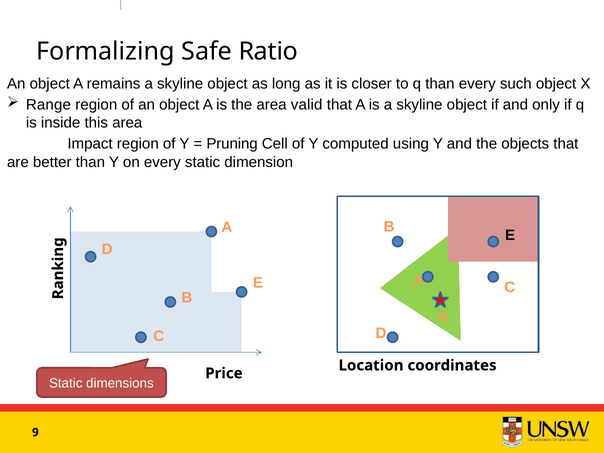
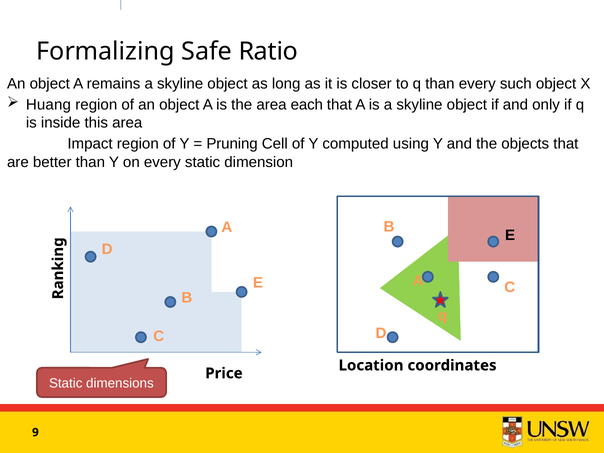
Range: Range -> Huang
valid: valid -> each
